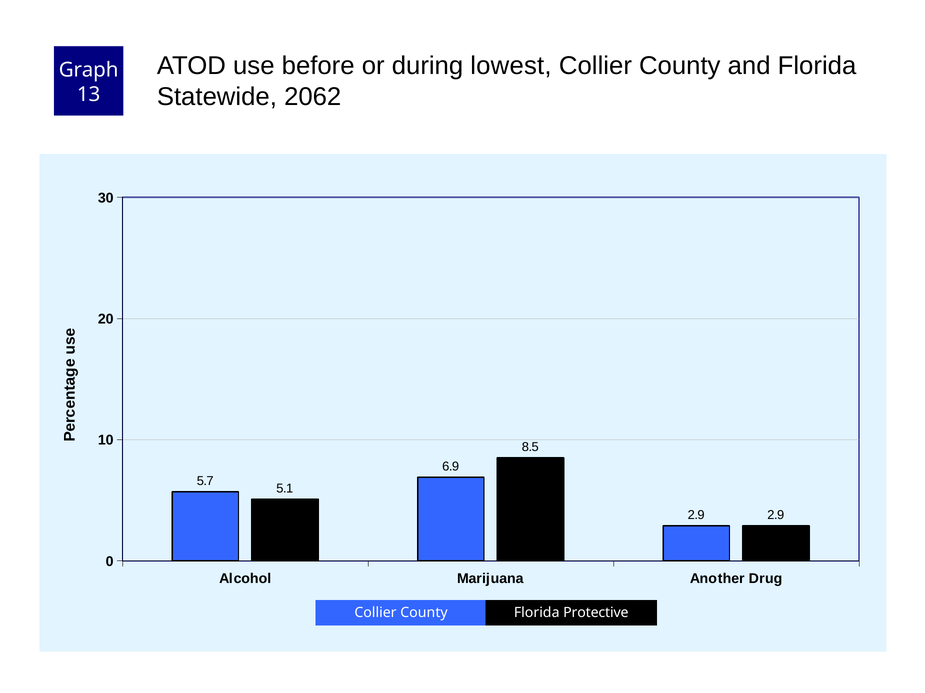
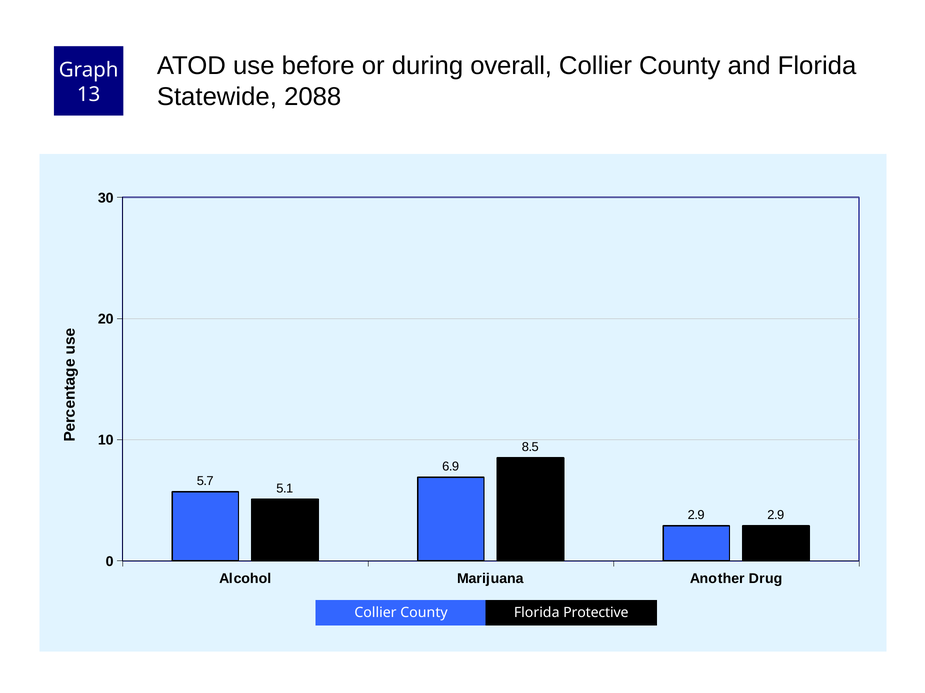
lowest: lowest -> overall
2062: 2062 -> 2088
